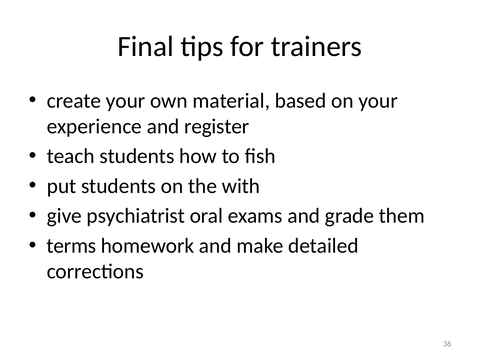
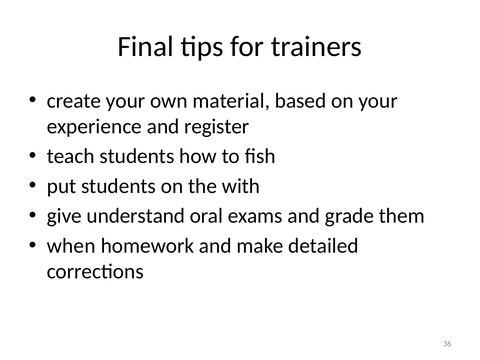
psychiatrist: psychiatrist -> understand
terms: terms -> when
